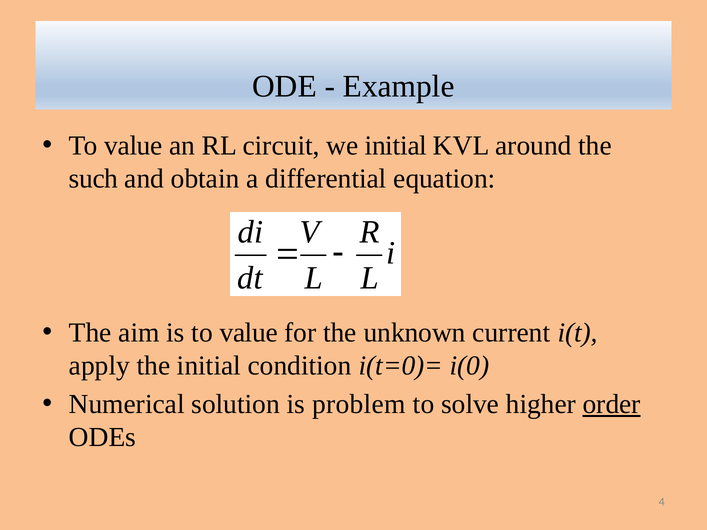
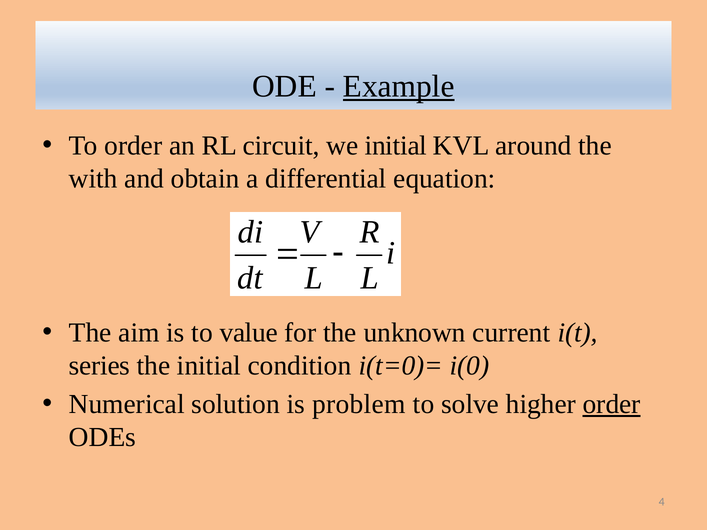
Example underline: none -> present
value at (133, 146): value -> order
such: such -> with
apply: apply -> series
